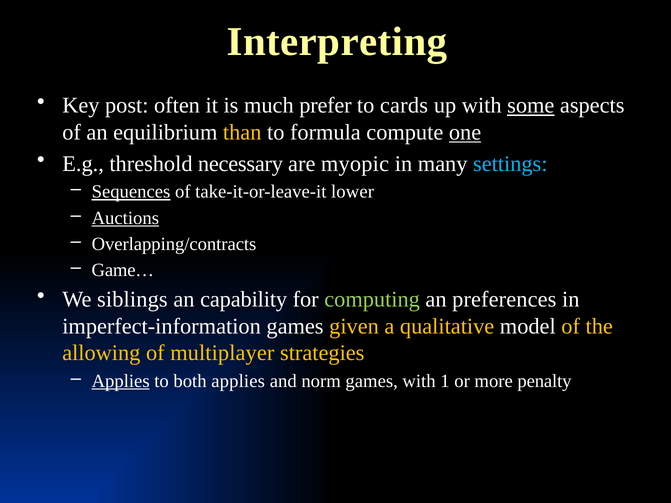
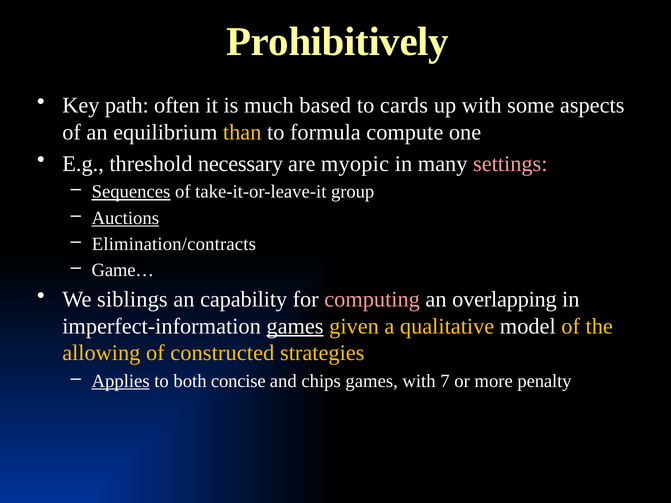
Interpreting: Interpreting -> Prohibitively
post: post -> path
prefer: prefer -> based
some underline: present -> none
one underline: present -> none
settings colour: light blue -> pink
lower: lower -> group
Overlapping/contracts: Overlapping/contracts -> Elimination/contracts
computing colour: light green -> pink
preferences: preferences -> overlapping
games at (295, 326) underline: none -> present
multiplayer: multiplayer -> constructed
both applies: applies -> concise
norm: norm -> chips
1: 1 -> 7
